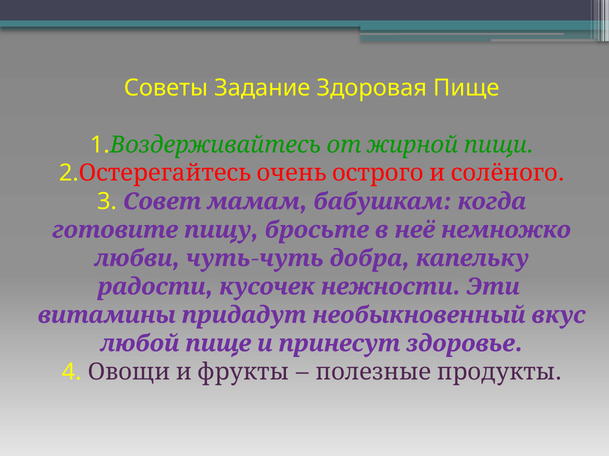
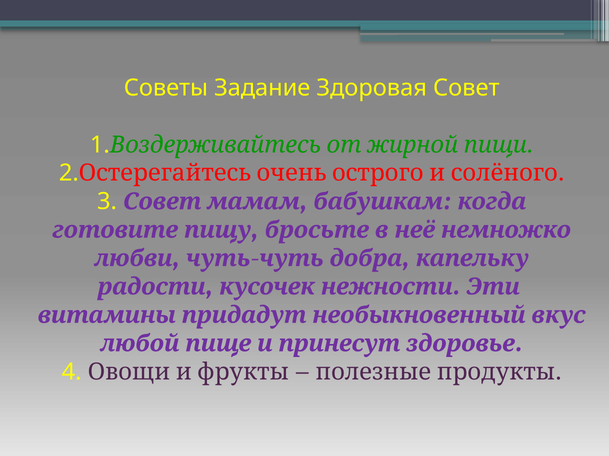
Здоровая Пище: Пище -> Совет
